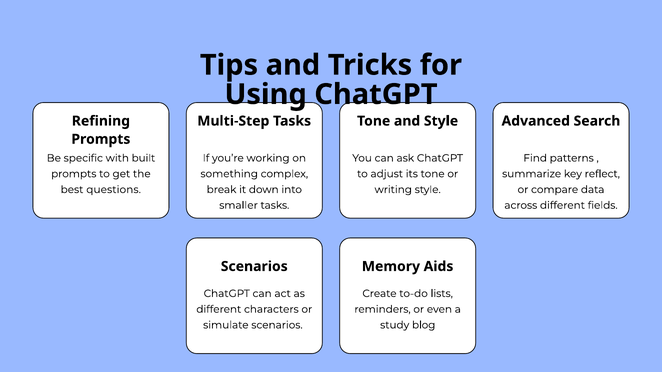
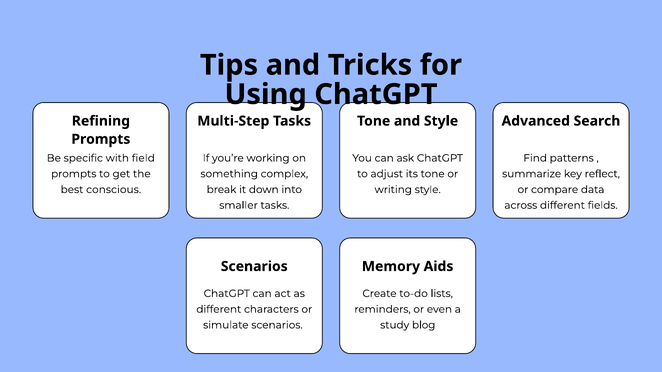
built: built -> field
questions: questions -> conscious
